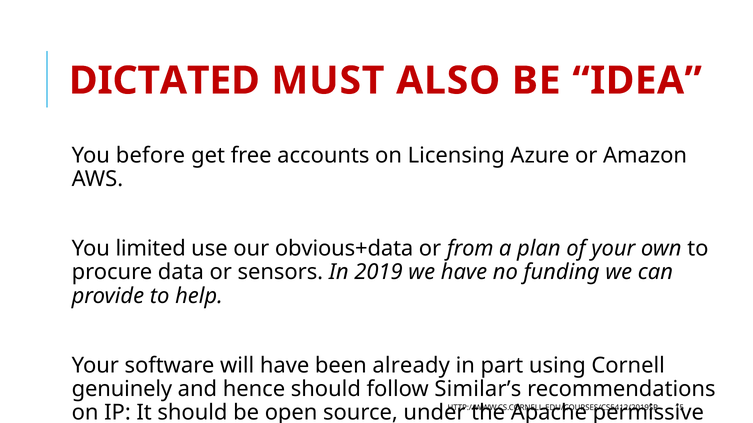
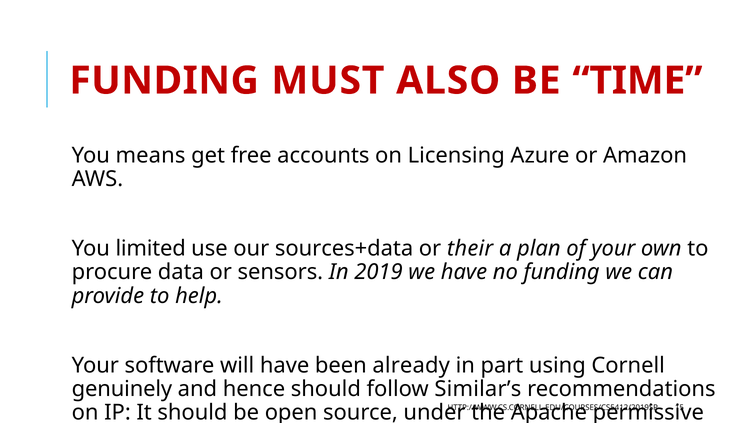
DICTATED at (164, 81): DICTATED -> FUNDING
IDEA: IDEA -> TIME
before: before -> means
obvious+data: obvious+data -> sources+data
from: from -> their
